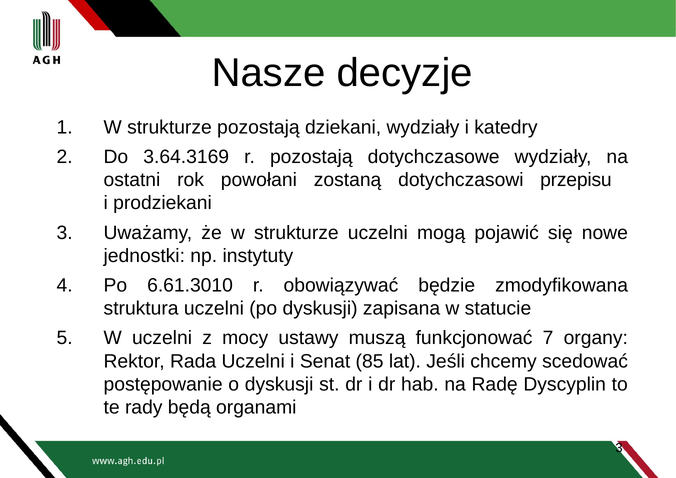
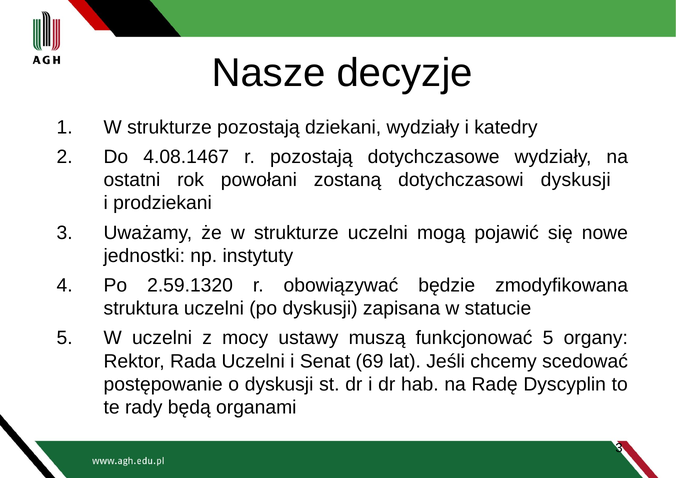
3.64.3169: 3.64.3169 -> 4.08.1467
dotychczasowi przepisu: przepisu -> dyskusji
6.61.3010: 6.61.3010 -> 2.59.1320
funkcjonować 7: 7 -> 5
85: 85 -> 69
